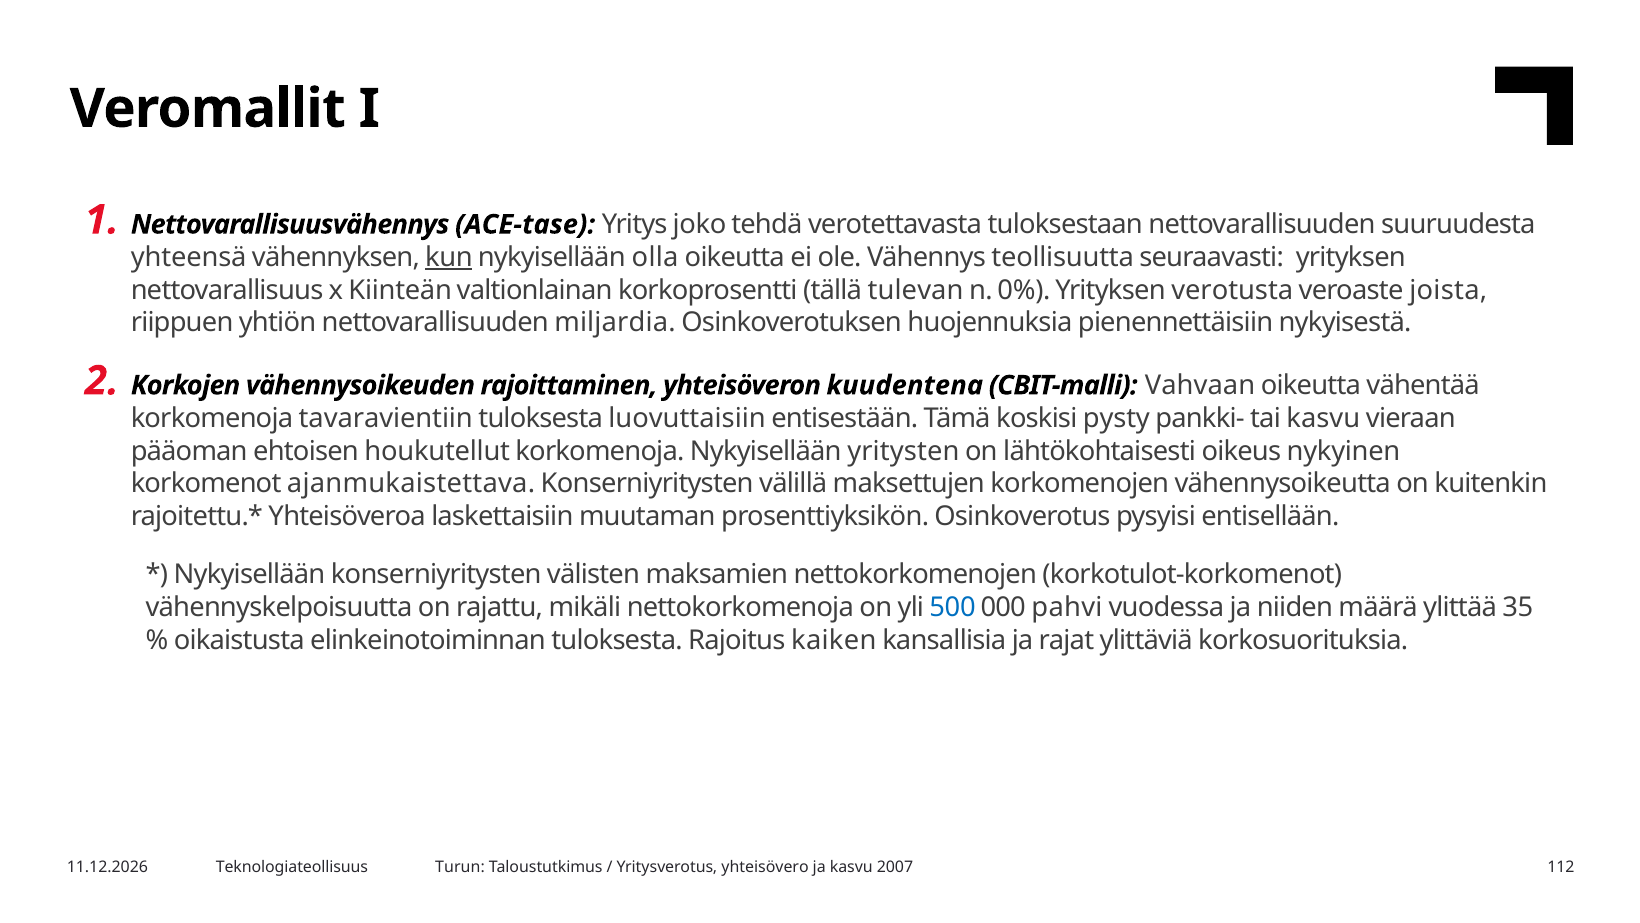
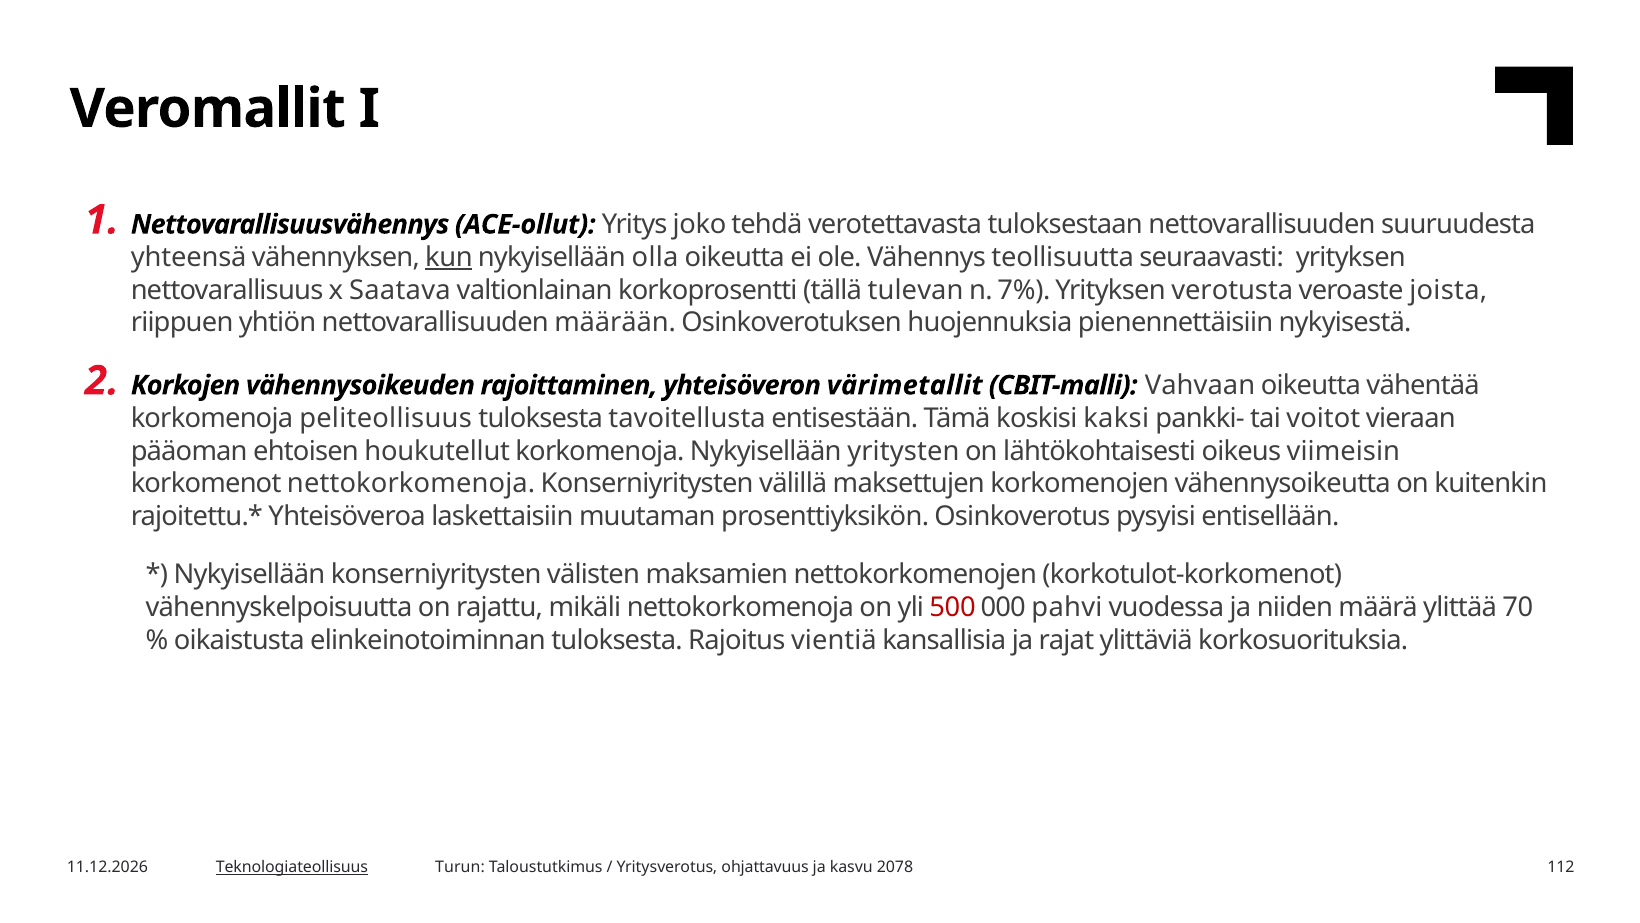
ACE-tase: ACE-tase -> ACE-ollut
Kiinteän: Kiinteän -> Saatava
0%: 0% -> 7%
miljardia: miljardia -> määrään
kuudentena: kuudentena -> värimetallit
tavaravientiin: tavaravientiin -> peliteollisuus
luovuttaisiin: luovuttaisiin -> tavoitellusta
pysty: pysty -> kaksi
tai kasvu: kasvu -> voitot
nykyinen: nykyinen -> viimeisin
korkomenot ajanmukaistettava: ajanmukaistettava -> nettokorkomenoja
500 colour: blue -> red
35: 35 -> 70
kaiken: kaiken -> vientiä
Teknologiateollisuus underline: none -> present
yhteisövero: yhteisövero -> ohjattavuus
2007: 2007 -> 2078
